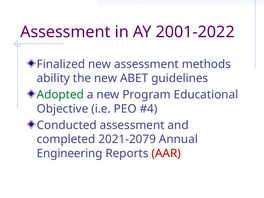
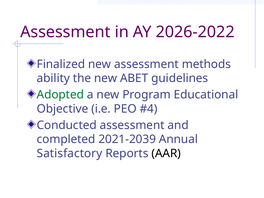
2001-2022: 2001-2022 -> 2026-2022
2021-2079: 2021-2079 -> 2021-2039
Engineering: Engineering -> Satisfactory
AAR colour: red -> black
